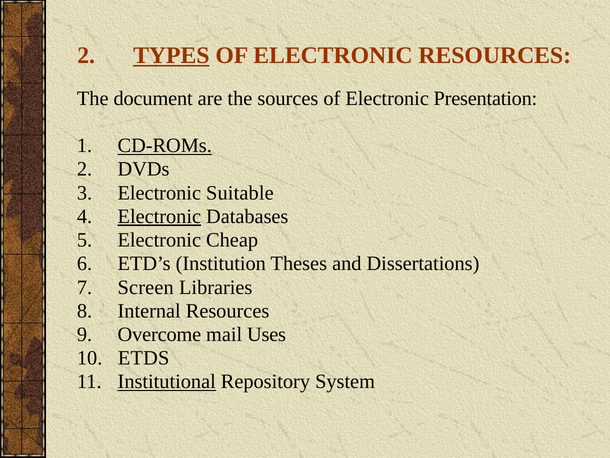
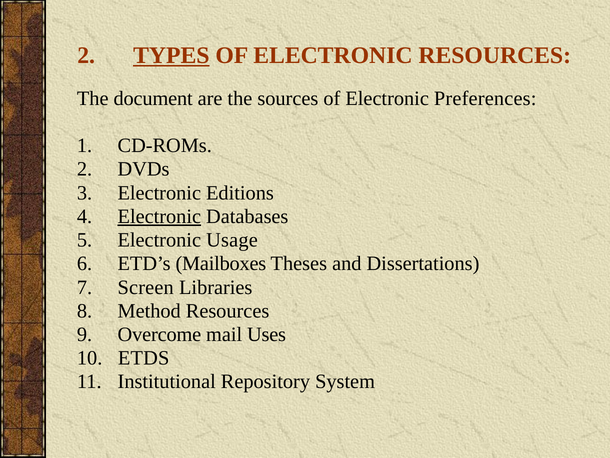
Presentation: Presentation -> Preferences
CD-ROMs underline: present -> none
Suitable: Suitable -> Editions
Cheap: Cheap -> Usage
Institution: Institution -> Mailboxes
Internal: Internal -> Method
Institutional underline: present -> none
